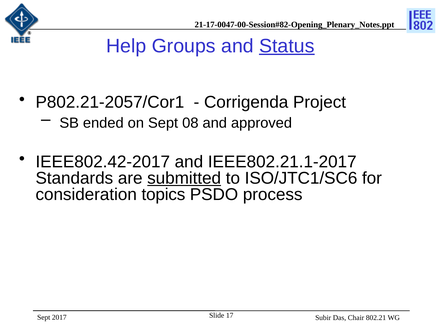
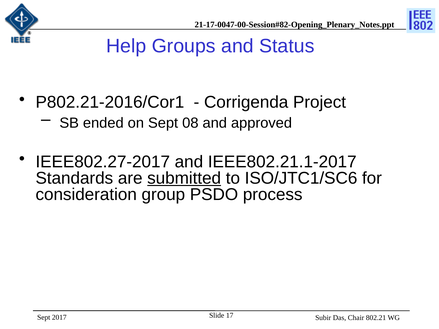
Status underline: present -> none
P802.21-2057/Cor1: P802.21-2057/Cor1 -> P802.21-2016/Cor1
IEEE802.42-2017: IEEE802.42-2017 -> IEEE802.27-2017
topics: topics -> group
